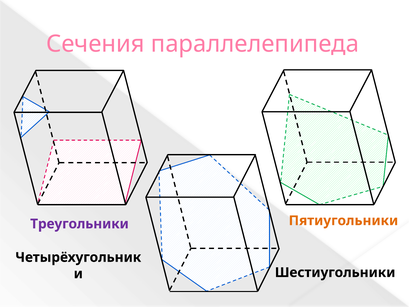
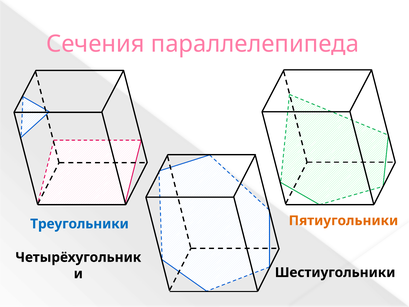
Треугольники colour: purple -> blue
